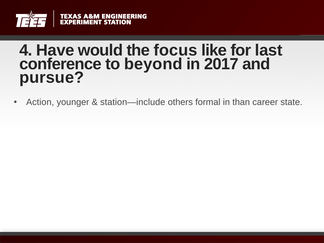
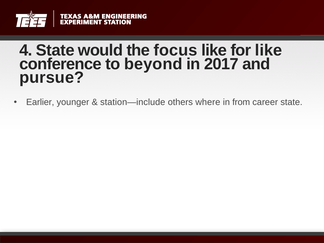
4 Have: Have -> State
for last: last -> like
Action: Action -> Earlier
formal: formal -> where
than: than -> from
